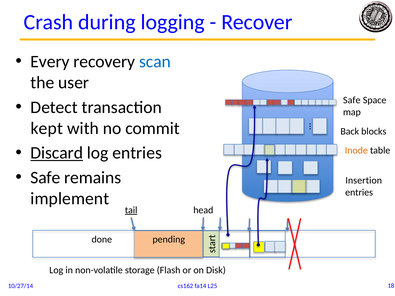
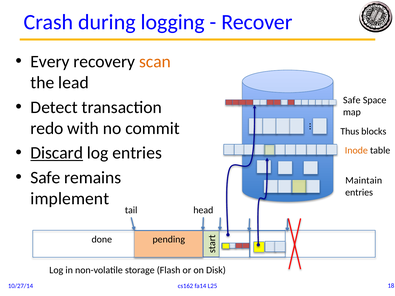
scan colour: blue -> orange
user: user -> lead
kept: kept -> redo
Back: Back -> Thus
Insertion: Insertion -> Maintain
tail underline: present -> none
